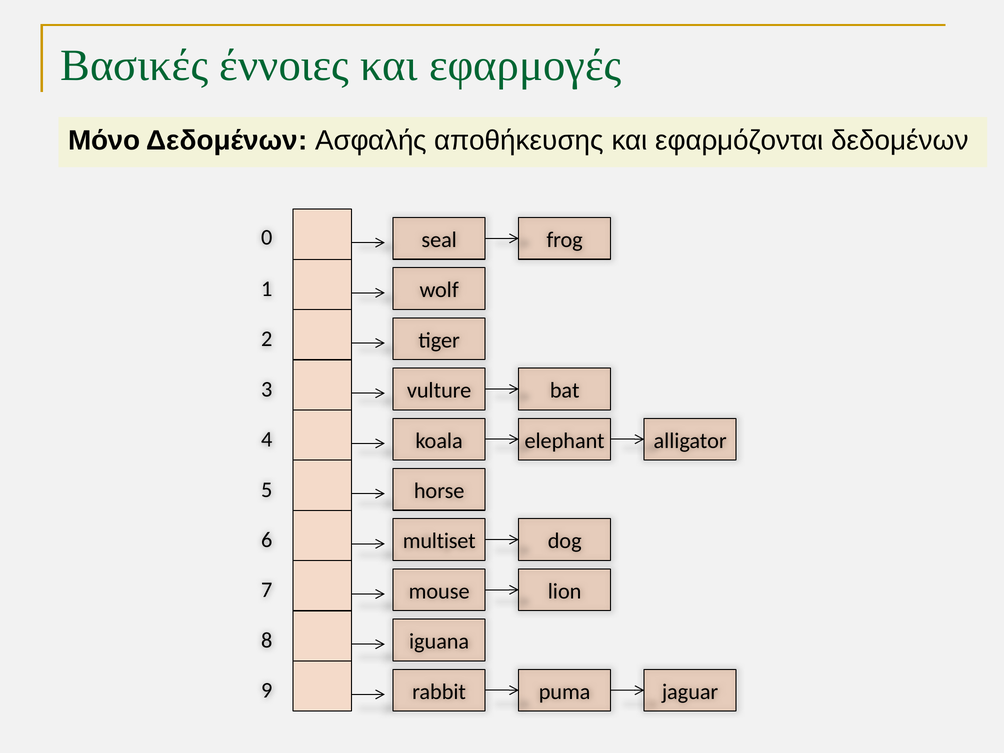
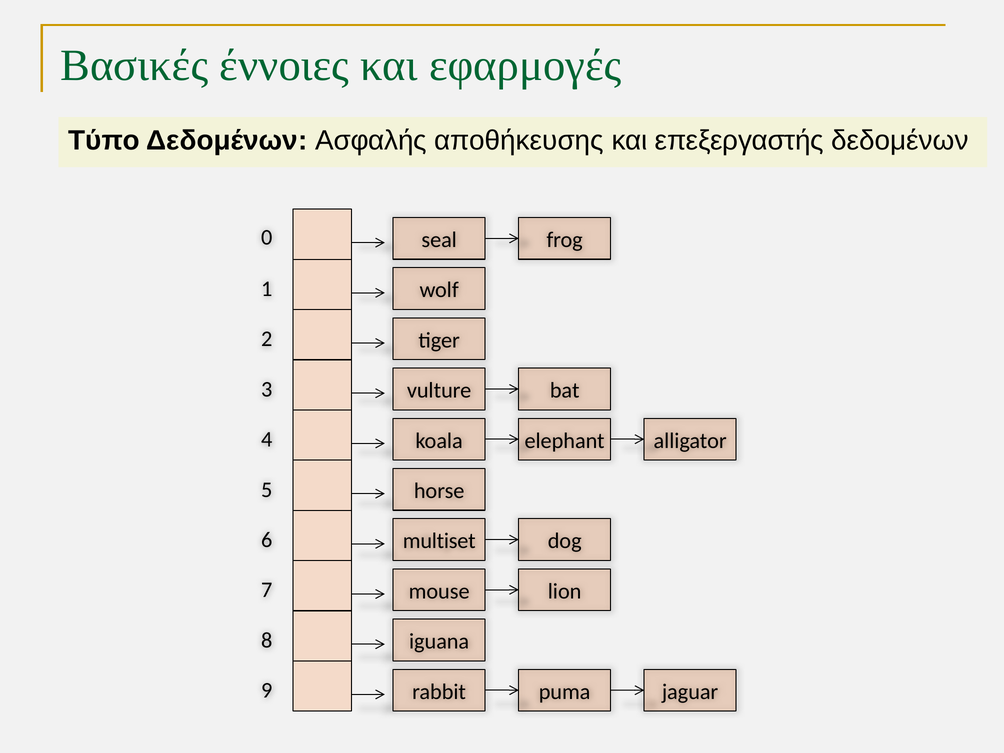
Μόνο: Μόνο -> Τύπο
εφαρμόζονται: εφαρμόζονται -> επεξεργαστής
